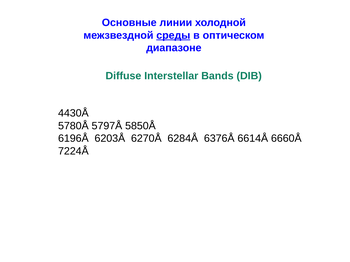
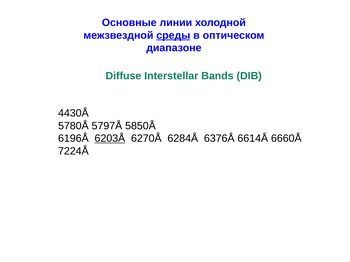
6203Å underline: none -> present
